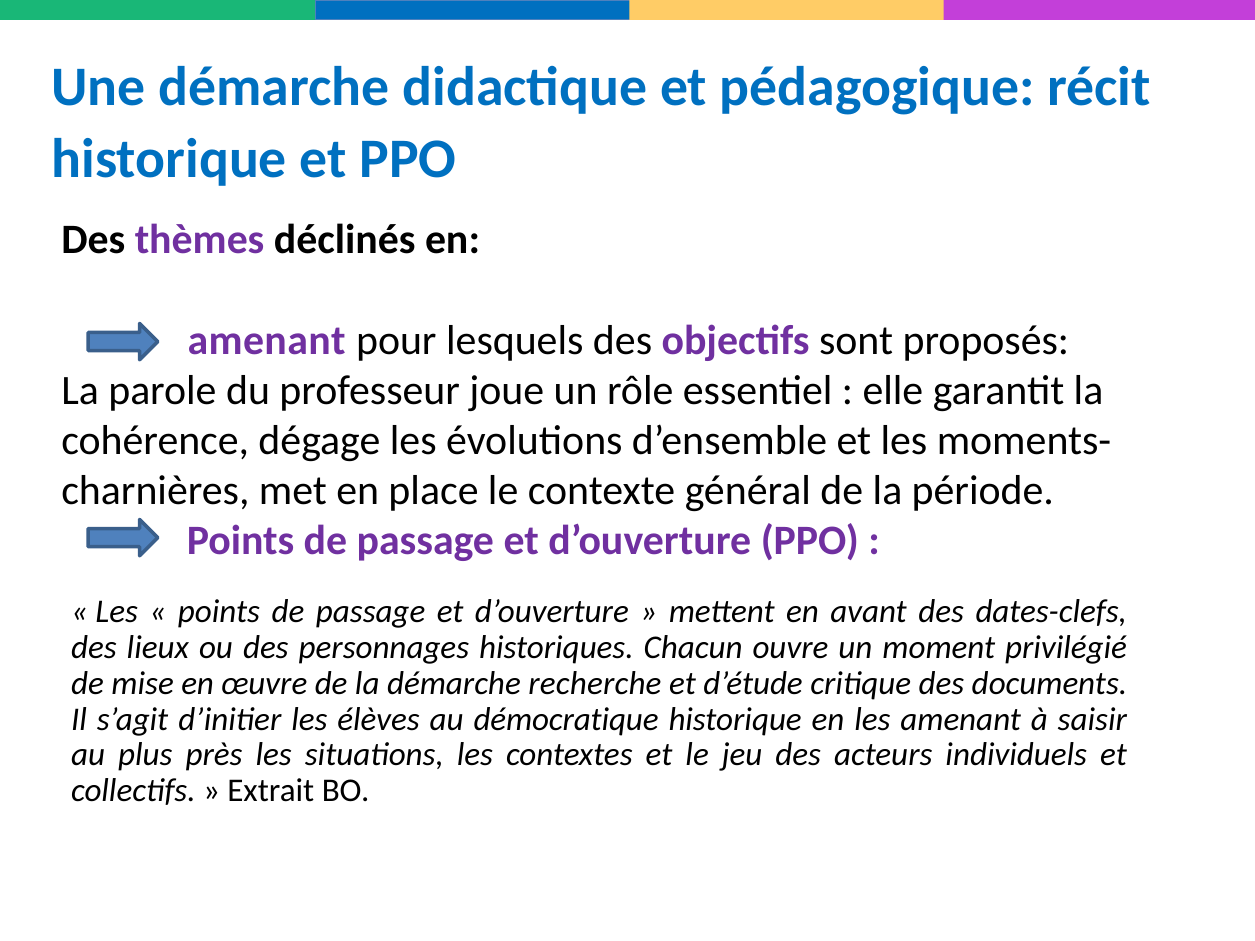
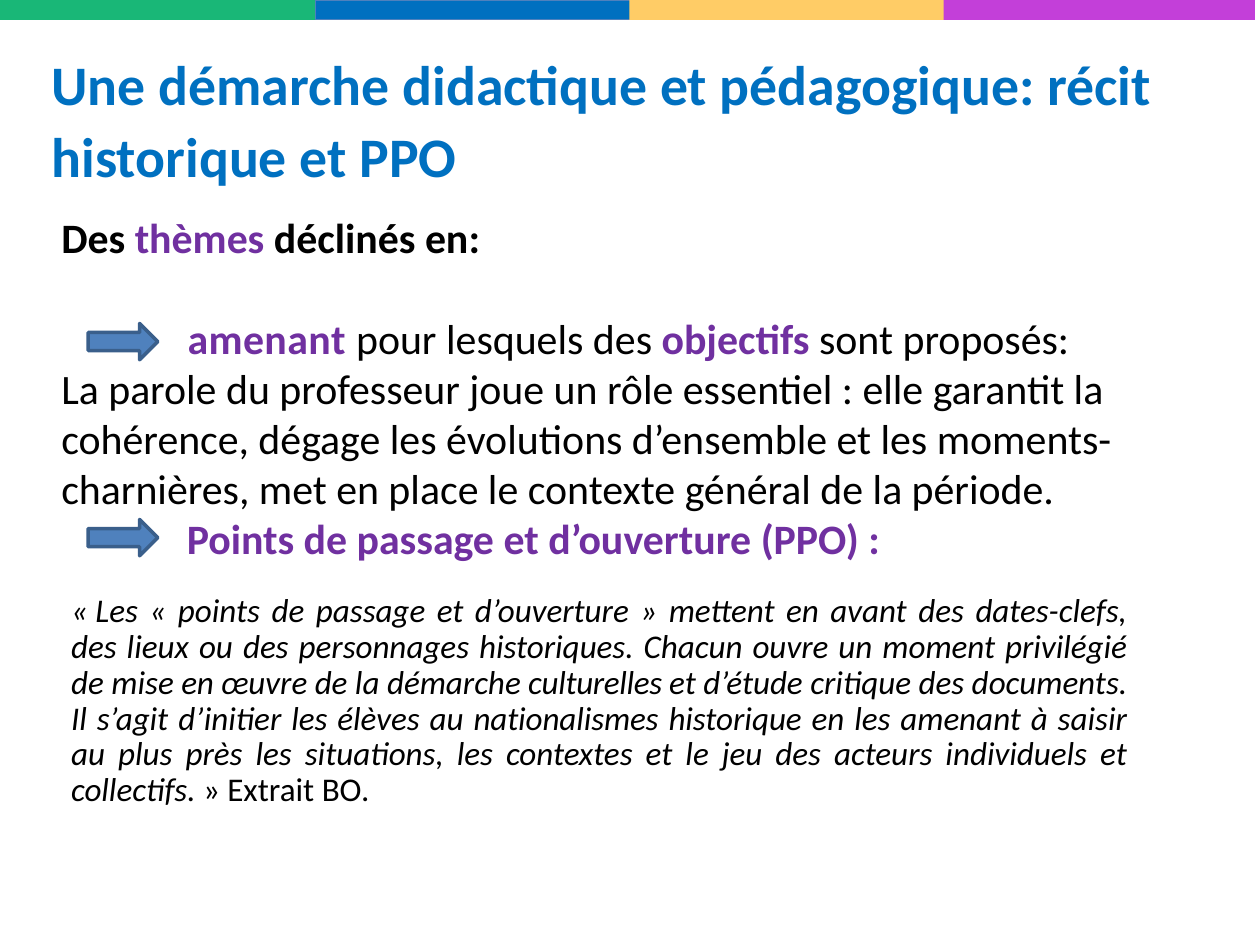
recherche: recherche -> culturelles
démocratique: démocratique -> nationalismes
